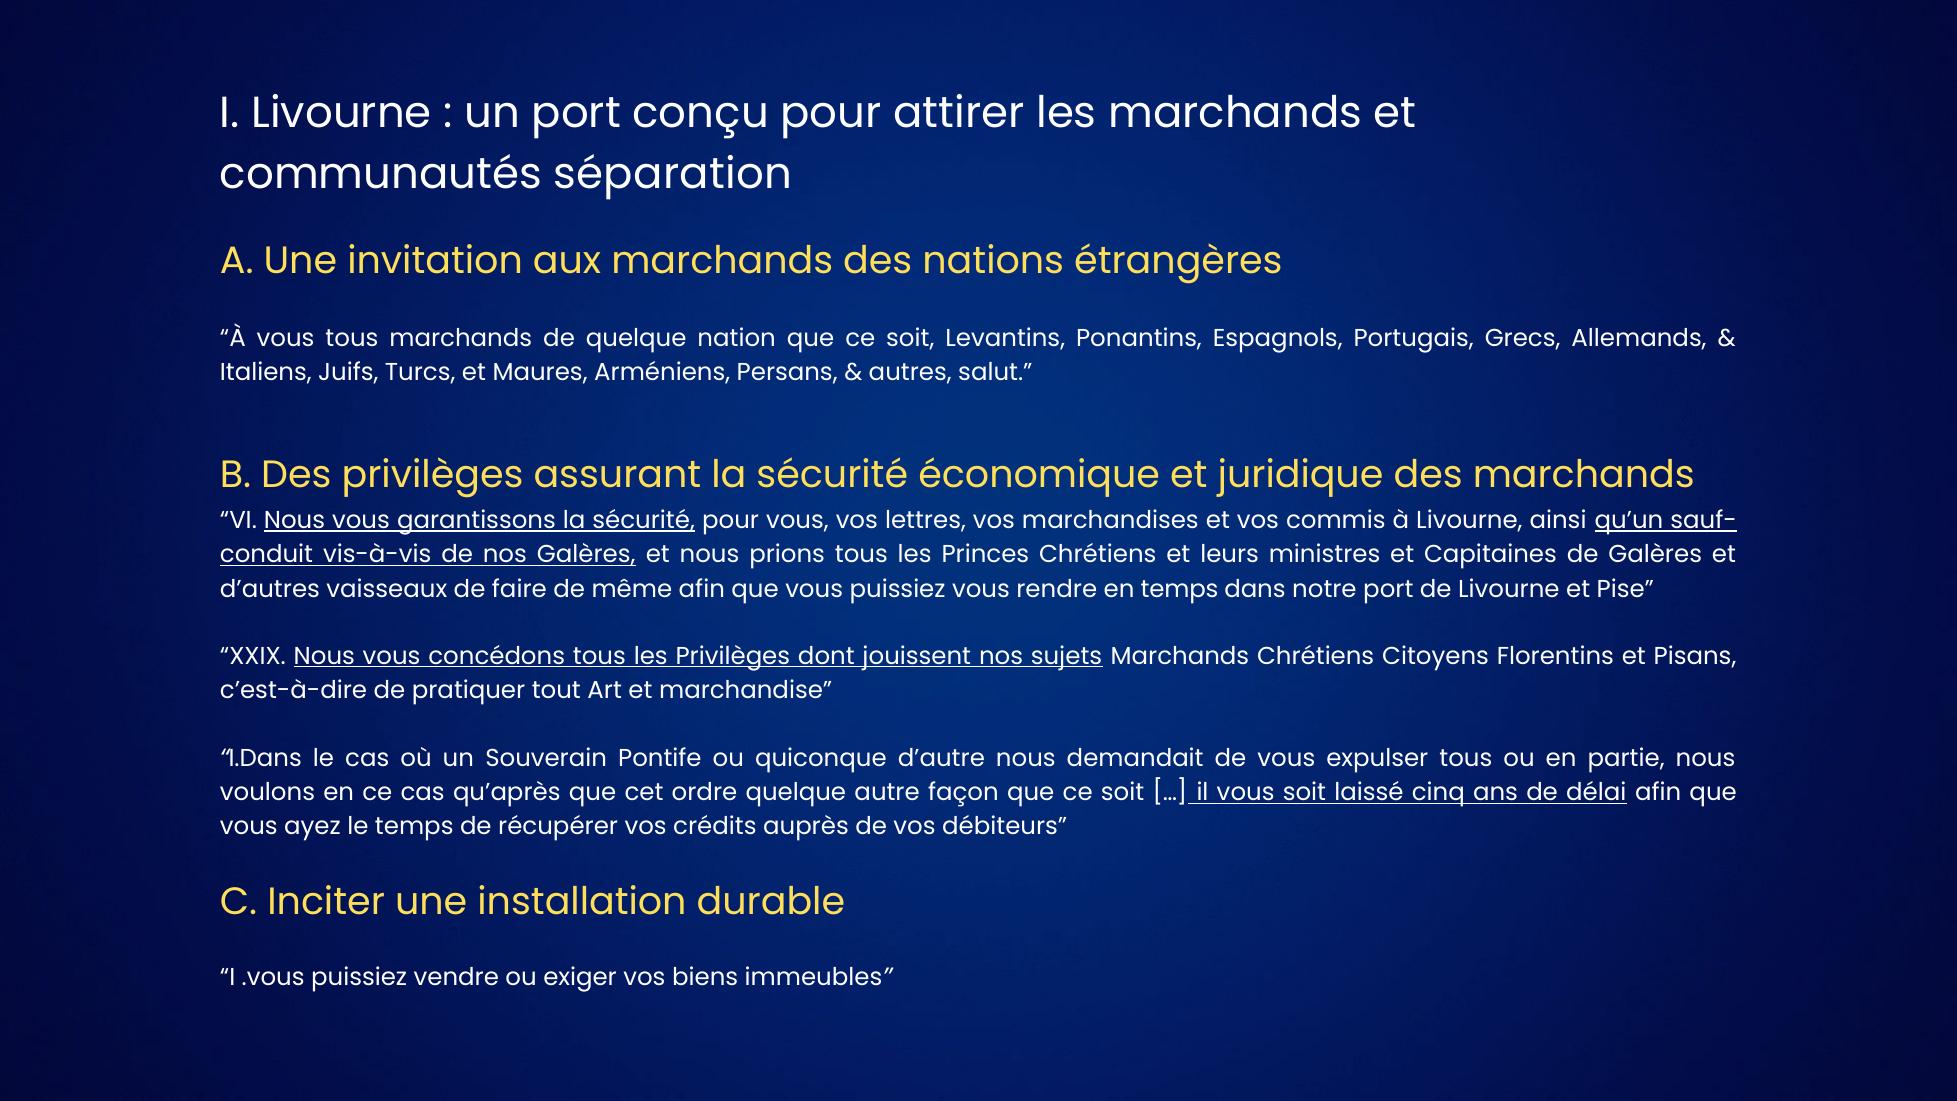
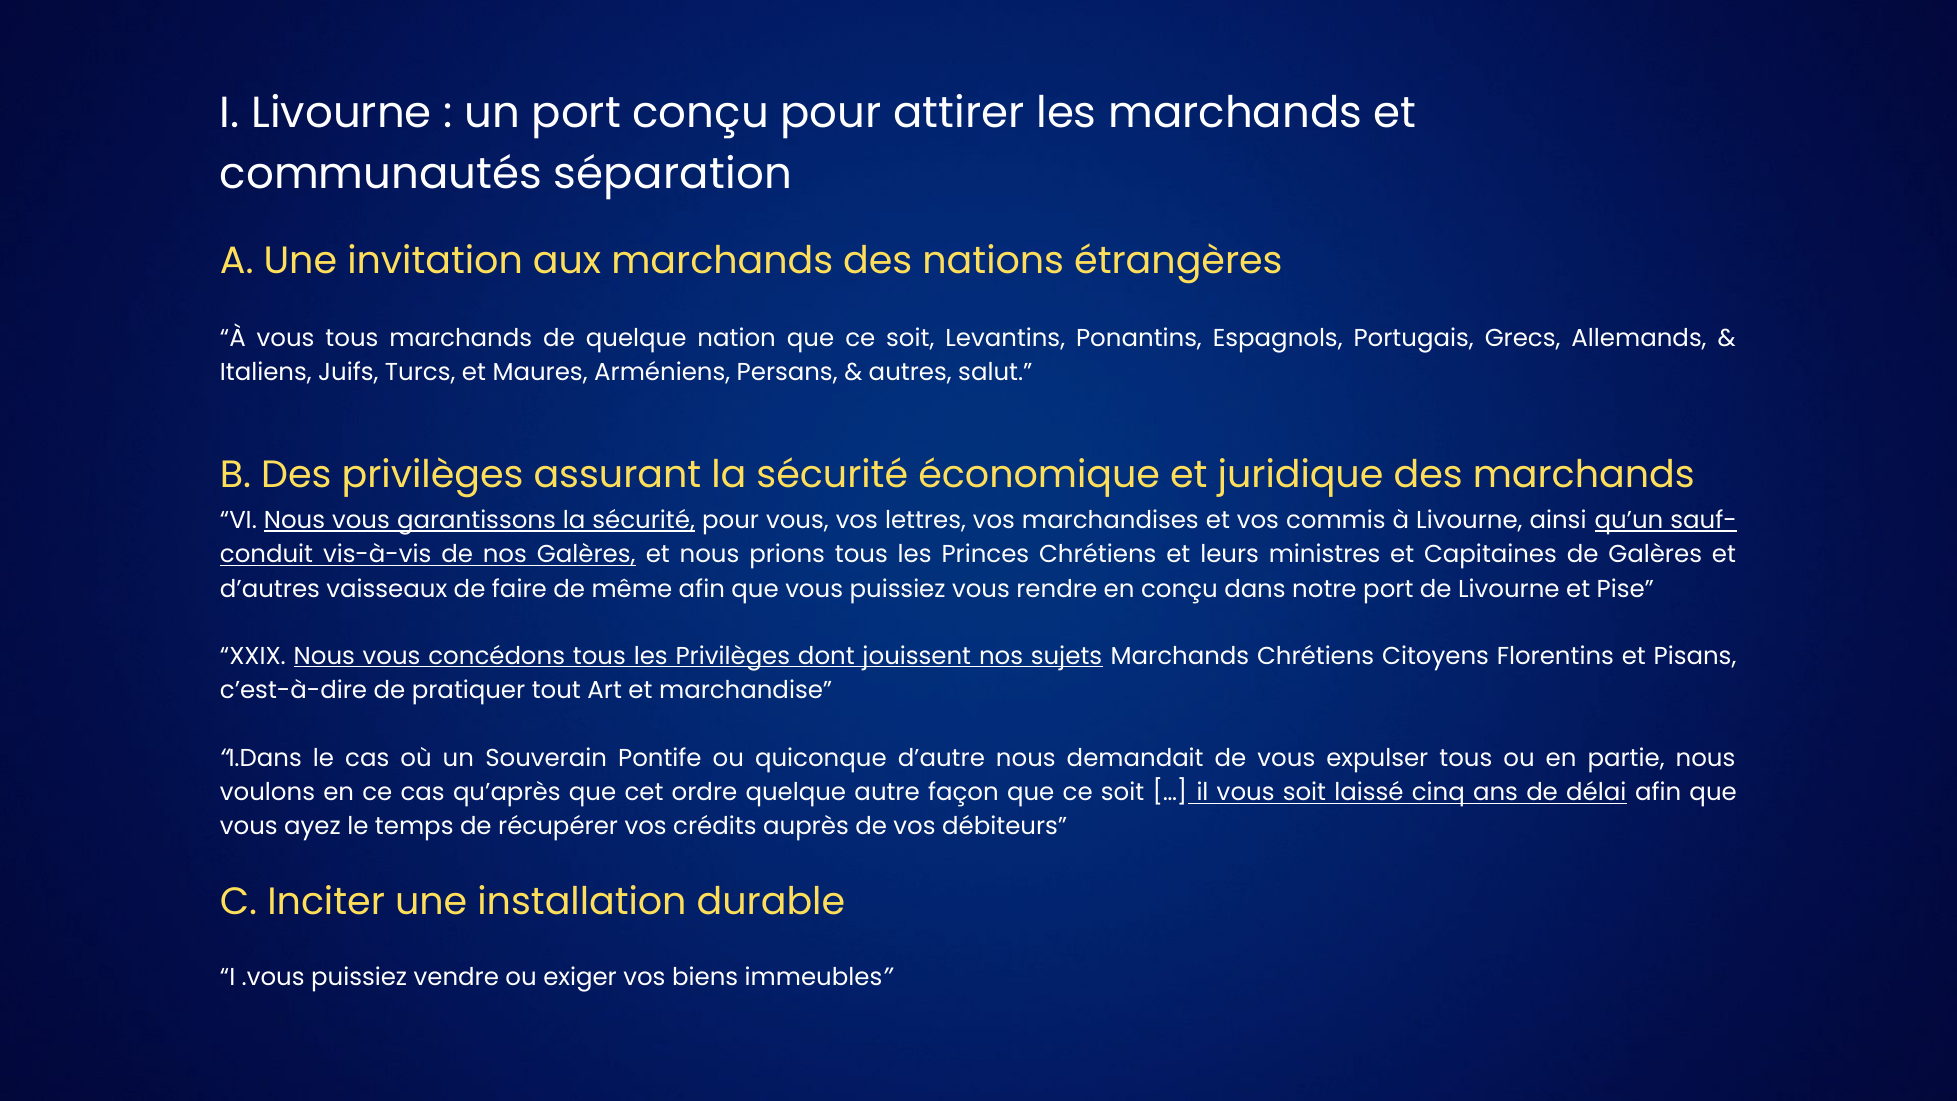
en temps: temps -> conçu
